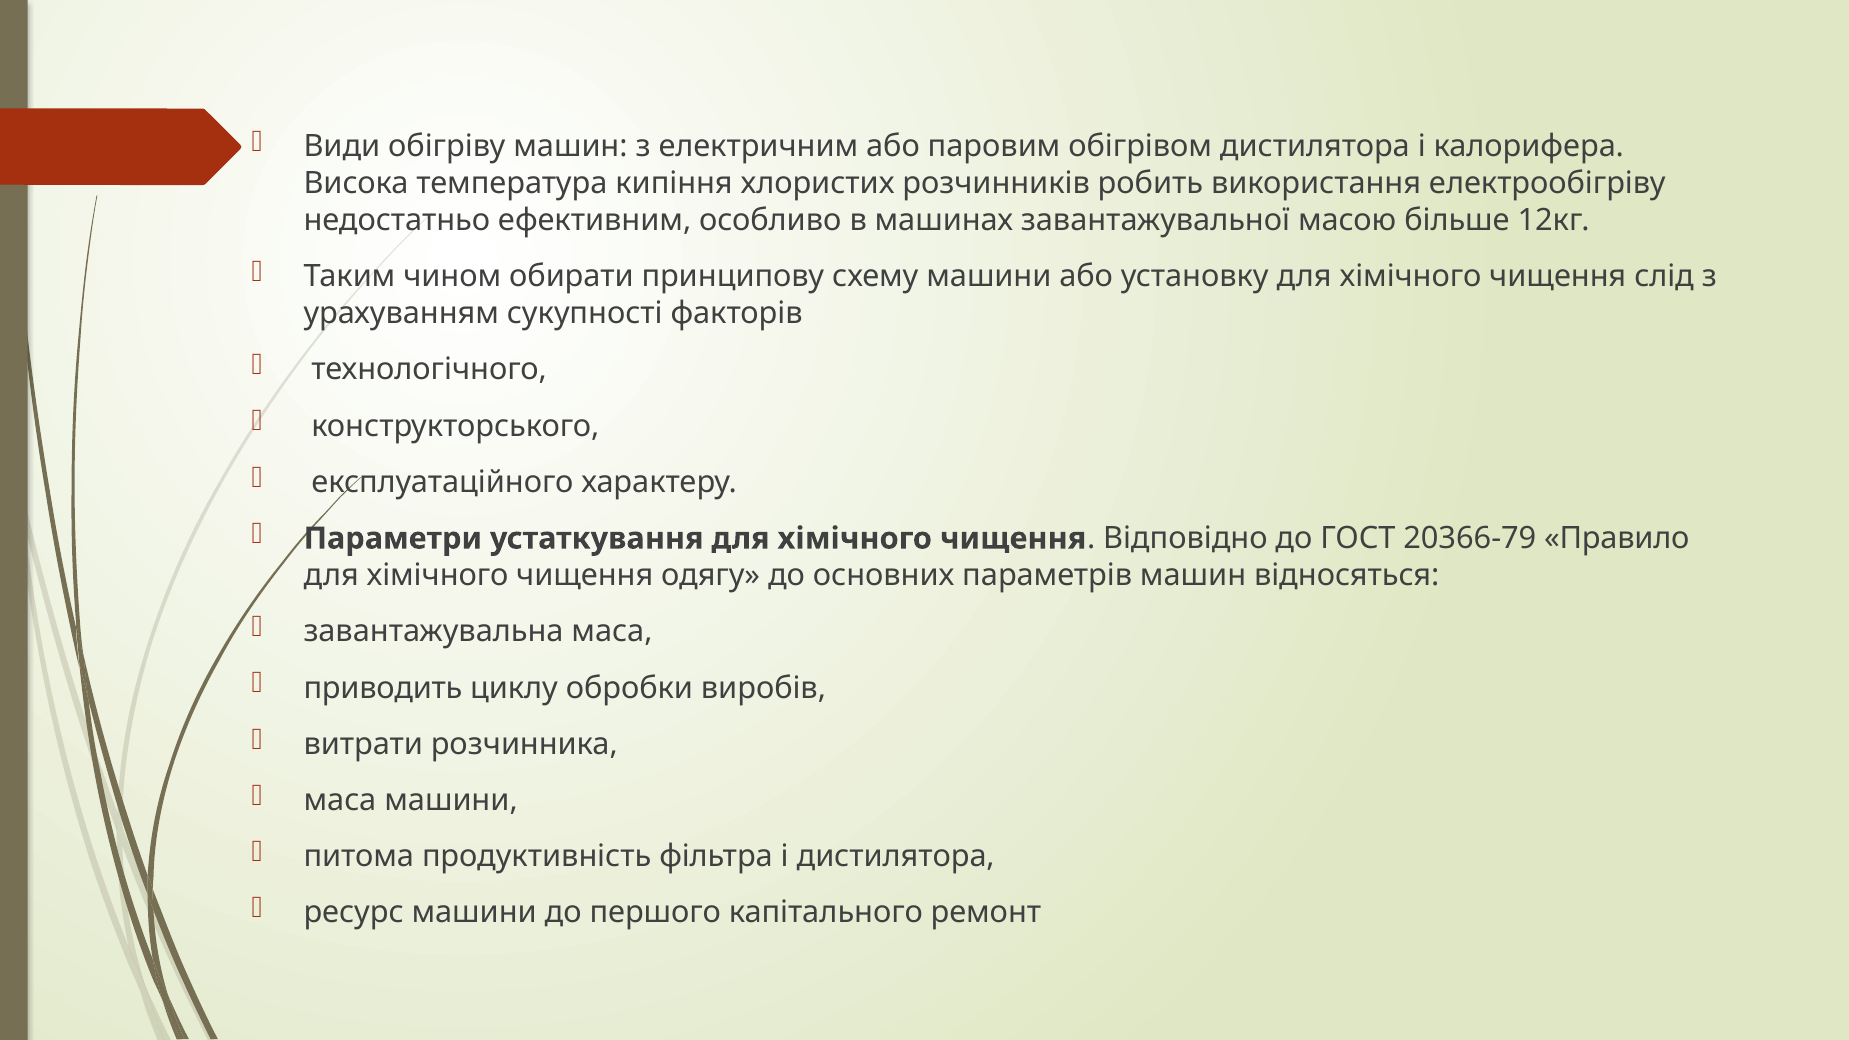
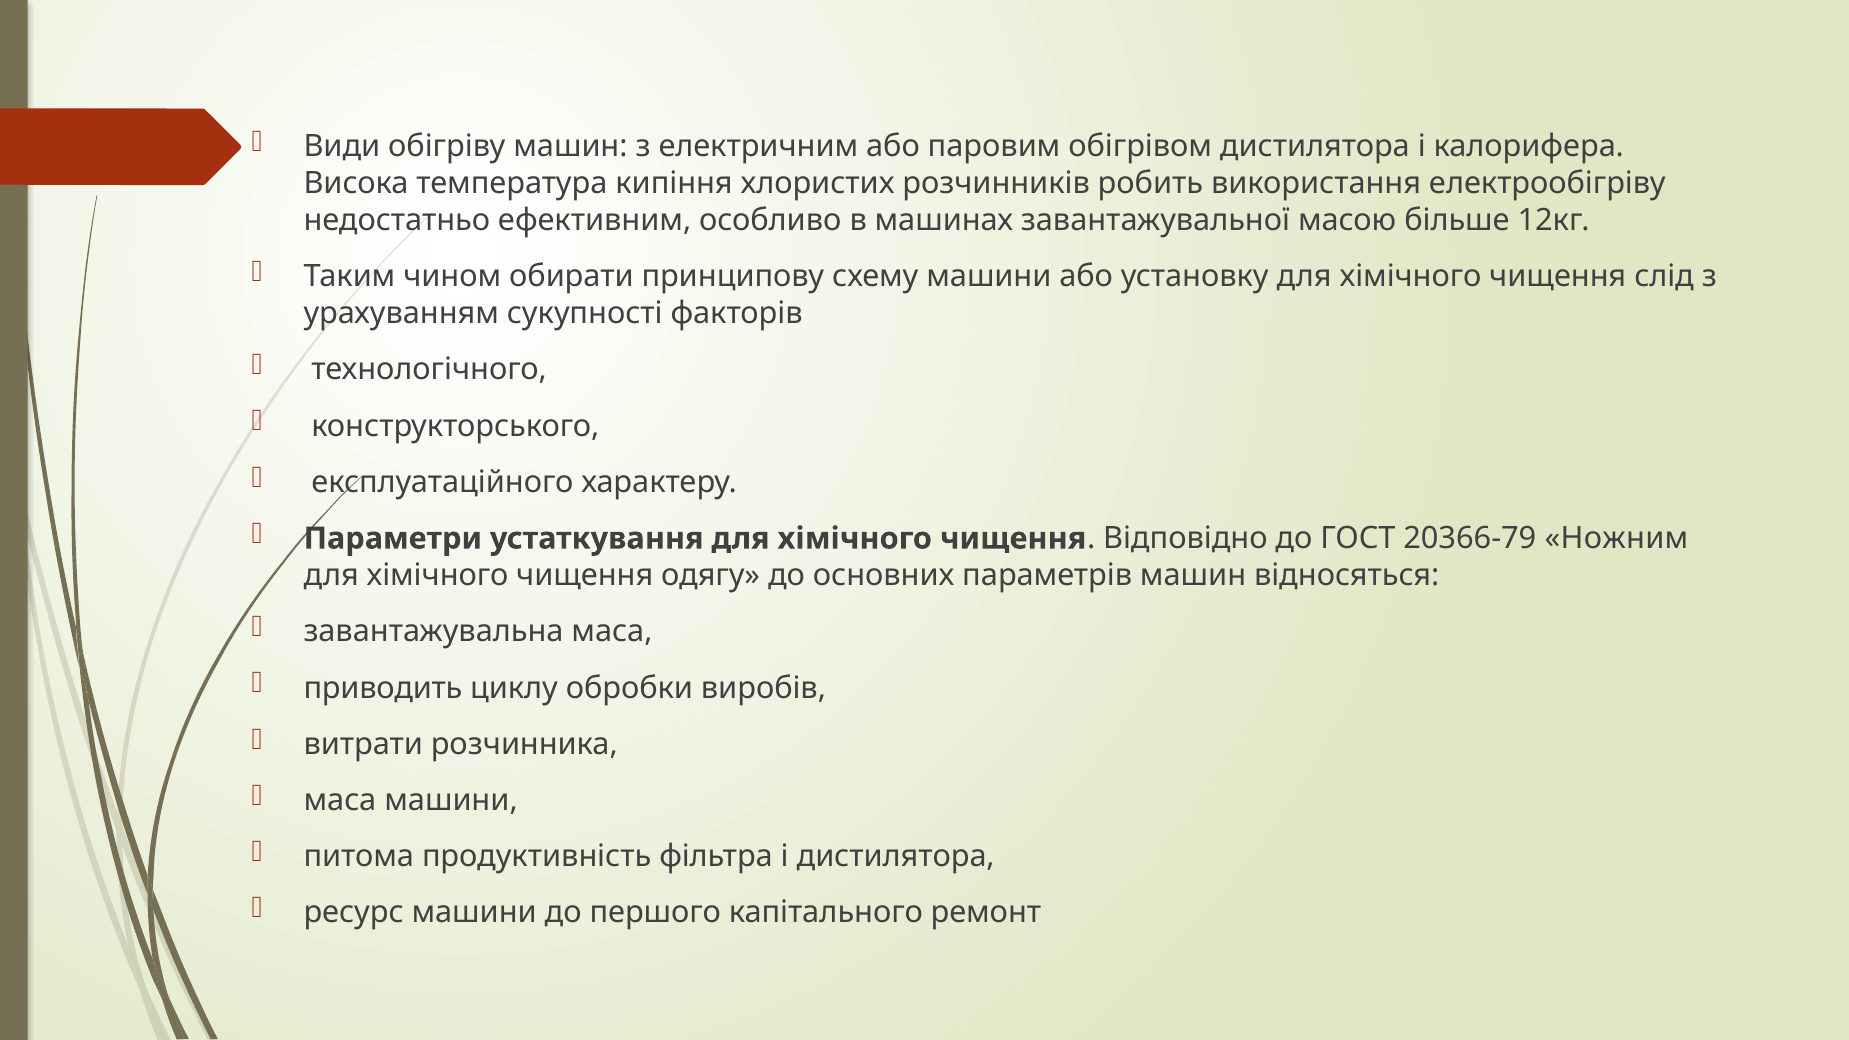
Правило: Правило -> Ножним
